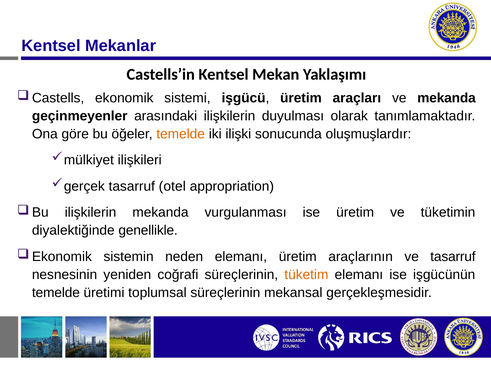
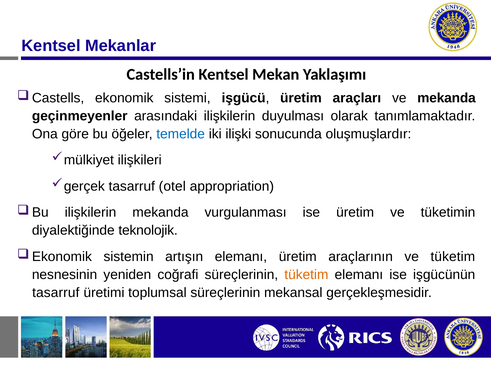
temelde at (181, 134) colour: orange -> blue
genellikle: genellikle -> teknolojik
neden: neden -> artışın
ve tasarruf: tasarruf -> tüketim
temelde at (56, 293): temelde -> tasarruf
